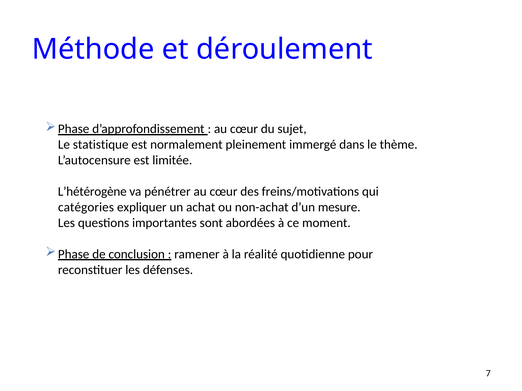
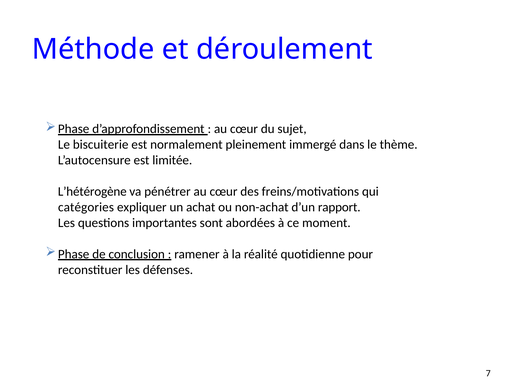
statistique: statistique -> biscuiterie
mesure: mesure -> rapport
